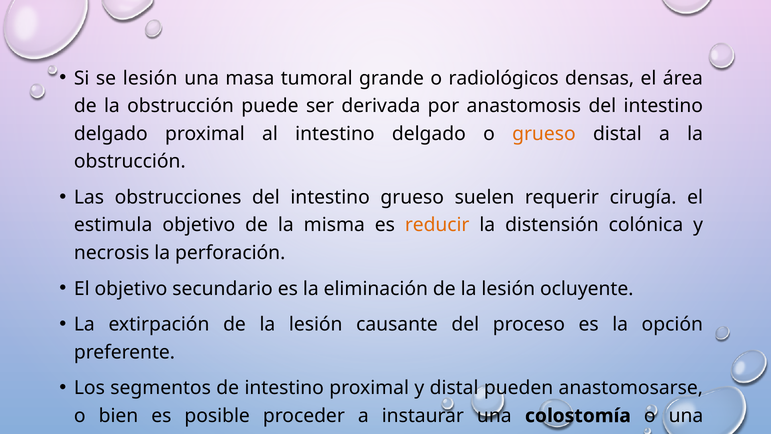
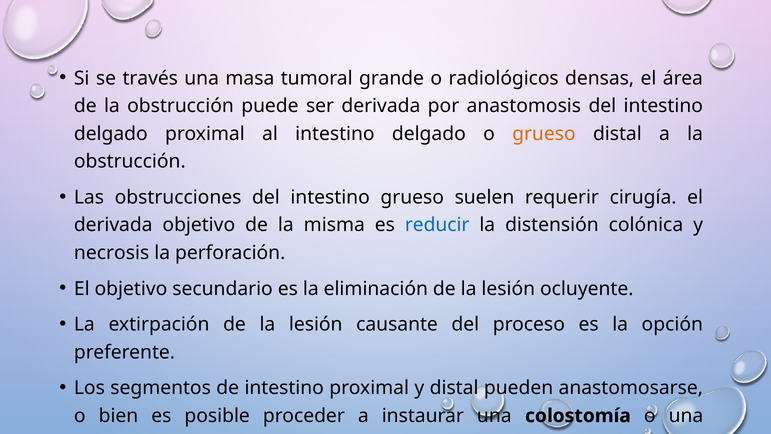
se lesión: lesión -> través
estimula at (113, 225): estimula -> derivada
reducir colour: orange -> blue
